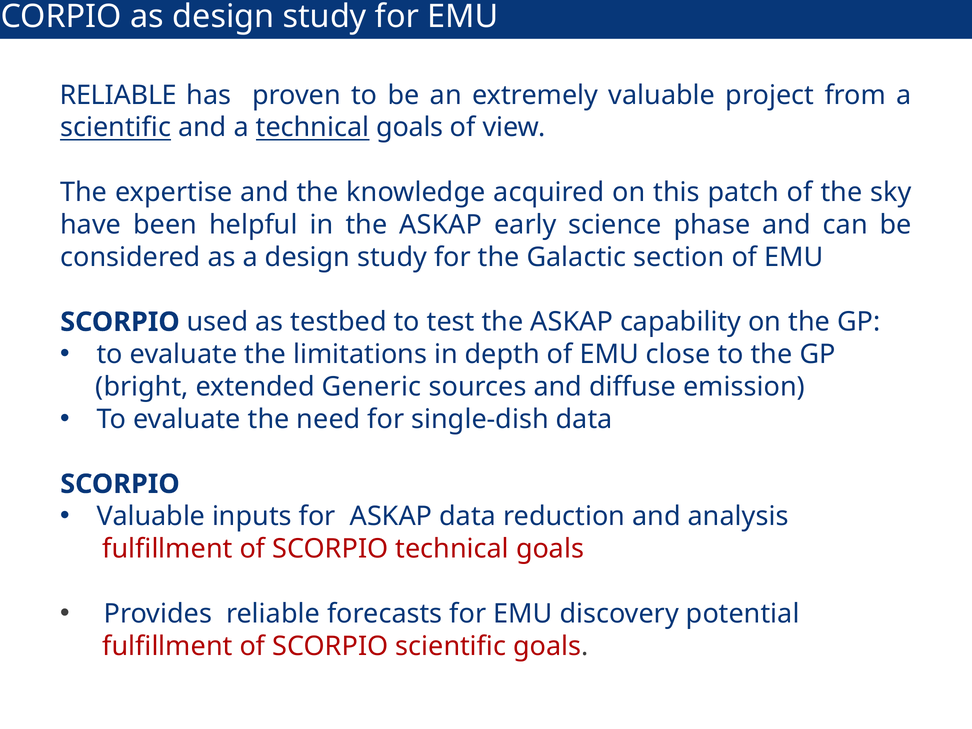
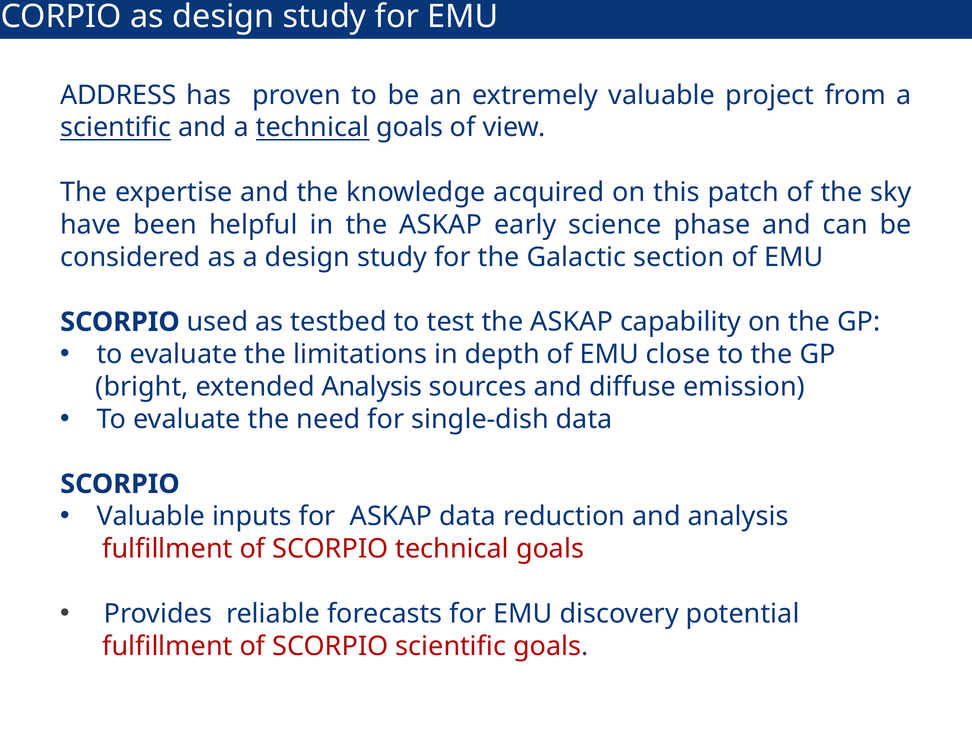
RELIABLE at (118, 95): RELIABLE -> ADDRESS
extended Generic: Generic -> Analysis
